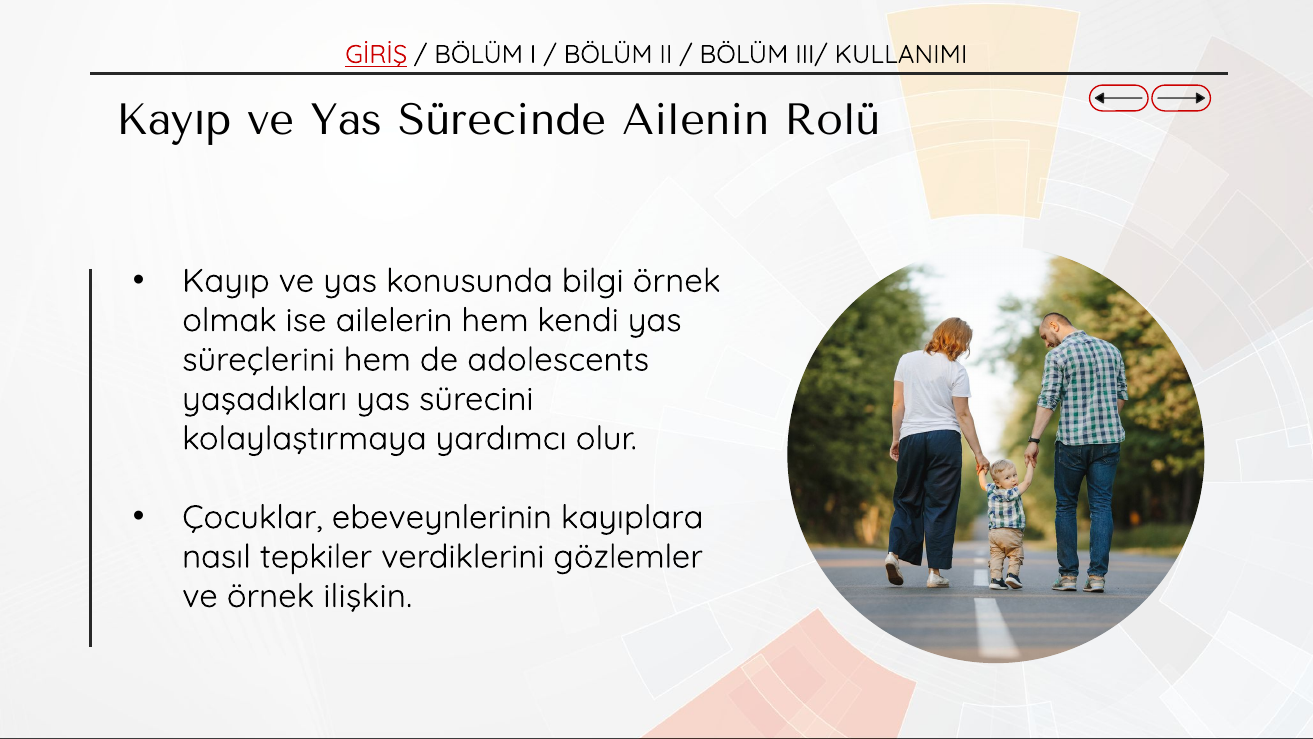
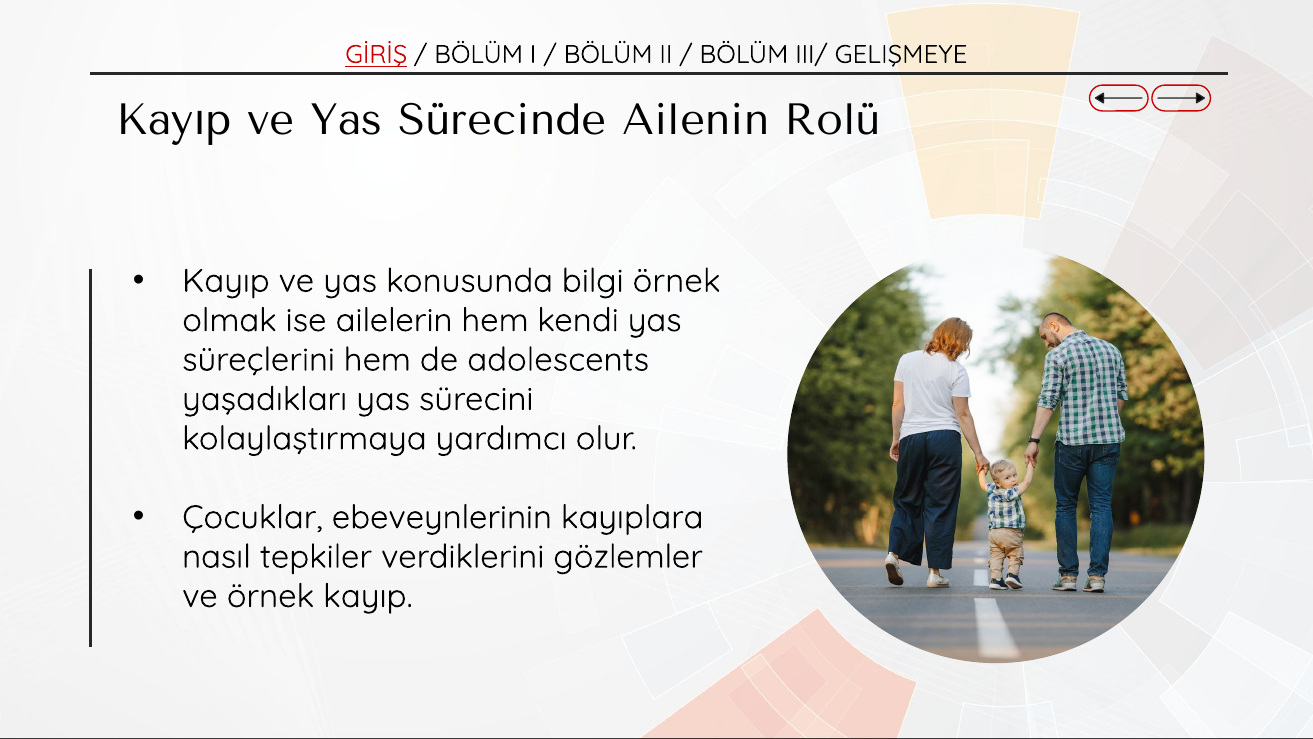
KULLANIMI: KULLANIMI -> GELIŞMEYE
örnek ilişkin: ilişkin -> kayıp
